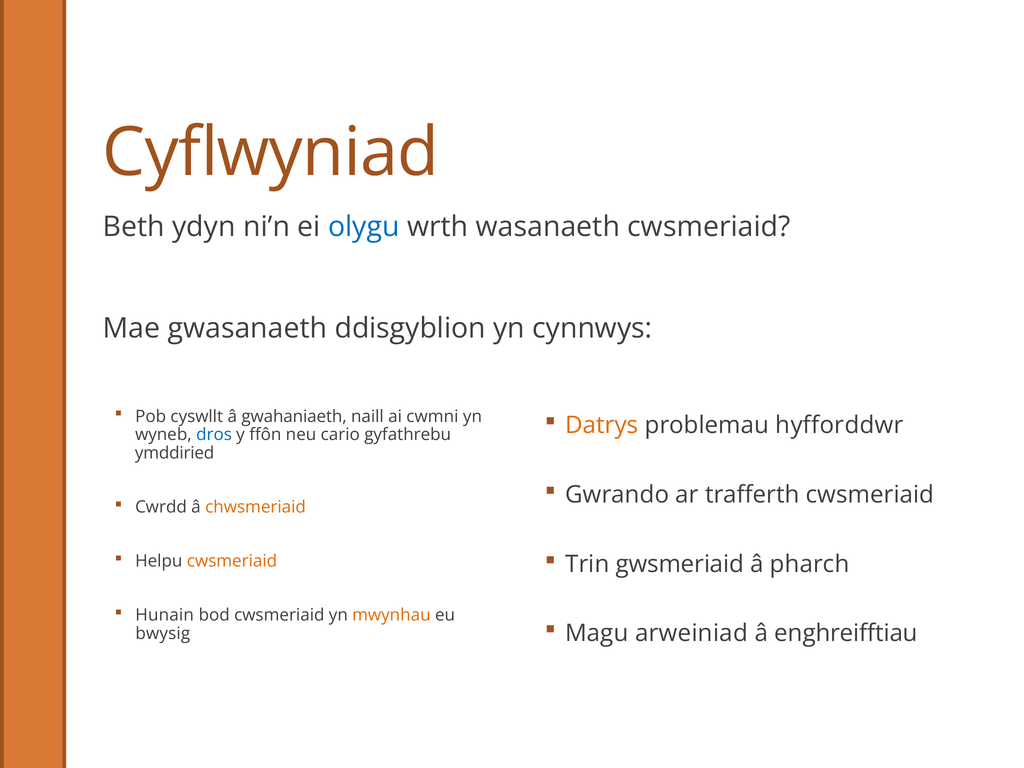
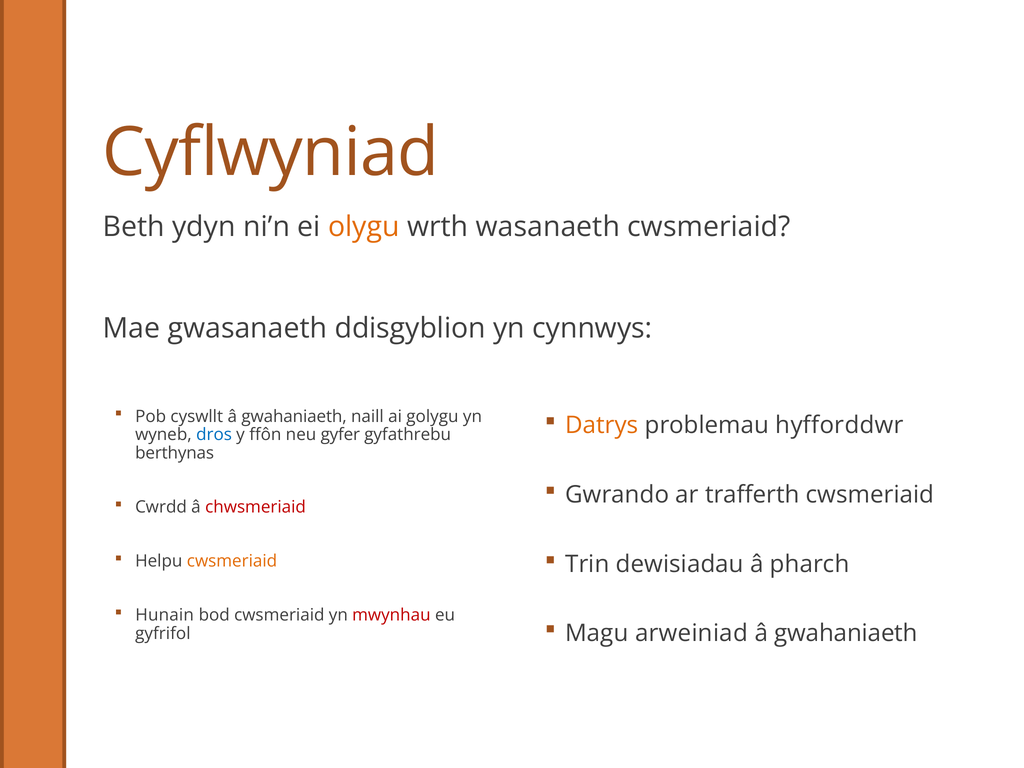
olygu colour: blue -> orange
cwmni: cwmni -> golygu
cario: cario -> gyfer
ymddiried: ymddiried -> berthynas
chwsmeriaid colour: orange -> red
gwsmeriaid: gwsmeriaid -> dewisiadau
mwynhau colour: orange -> red
enghreifftiau at (846, 633): enghreifftiau -> gwahaniaeth
bwysig: bwysig -> gyfrifol
